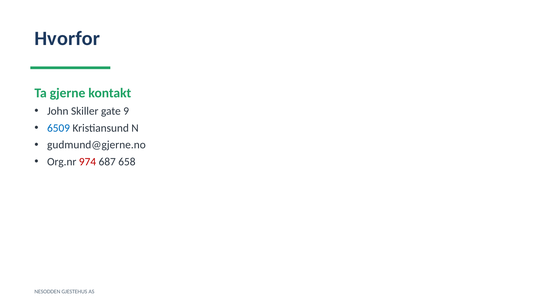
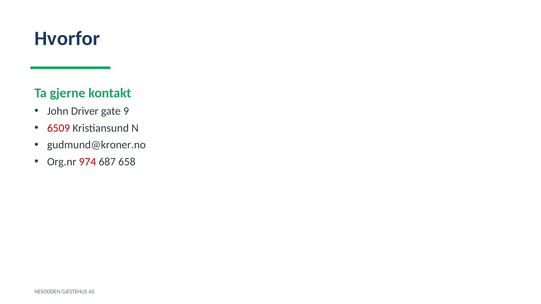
Skiller: Skiller -> Driver
6509 colour: blue -> red
gudmund@gjerne.no: gudmund@gjerne.no -> gudmund@kroner.no
